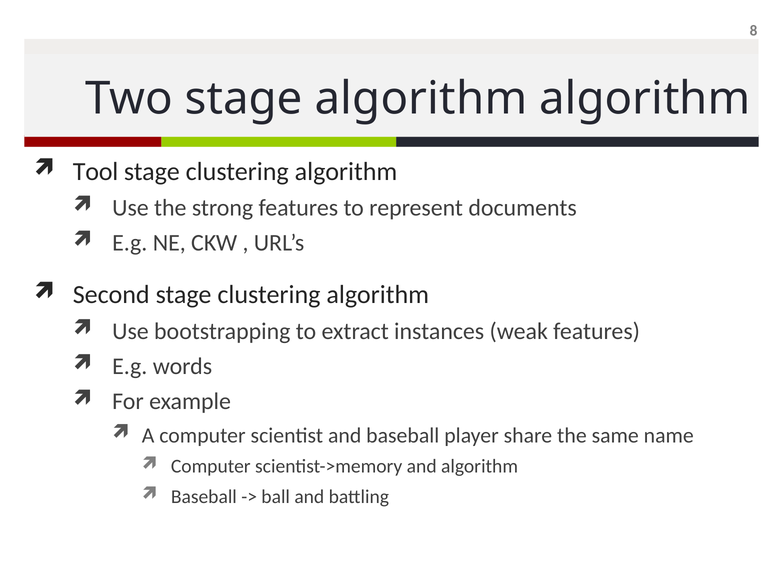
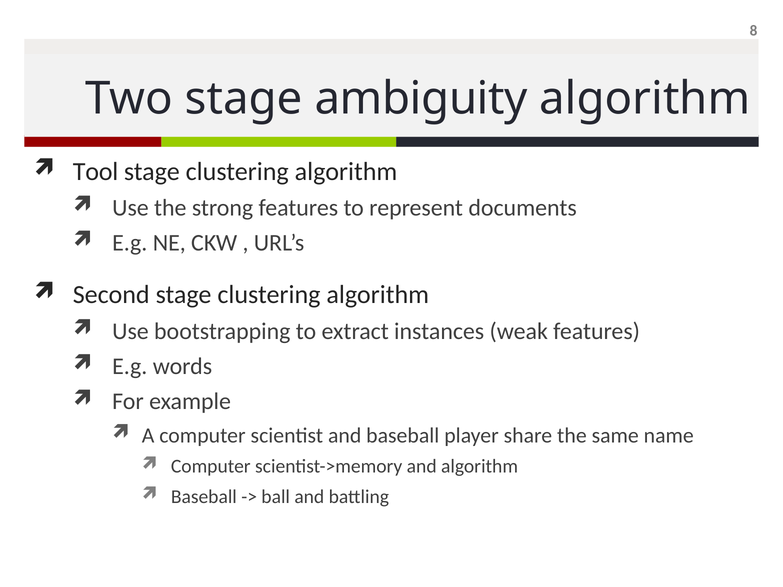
stage algorithm: algorithm -> ambiguity
